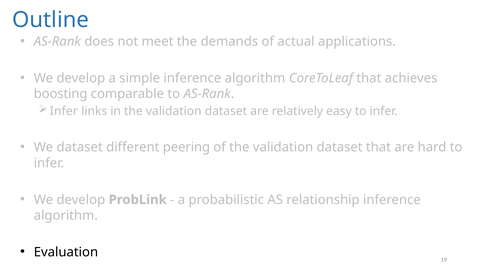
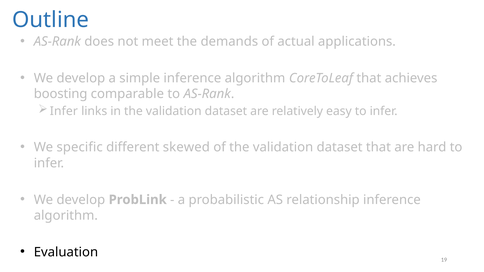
We dataset: dataset -> specific
peering: peering -> skewed
